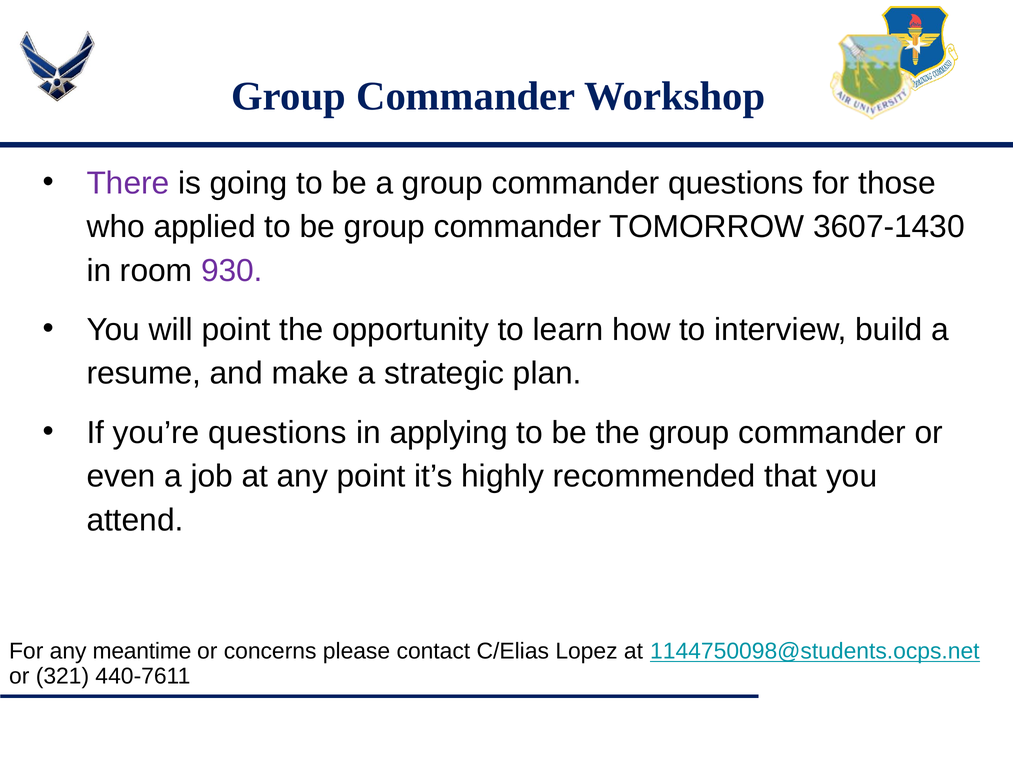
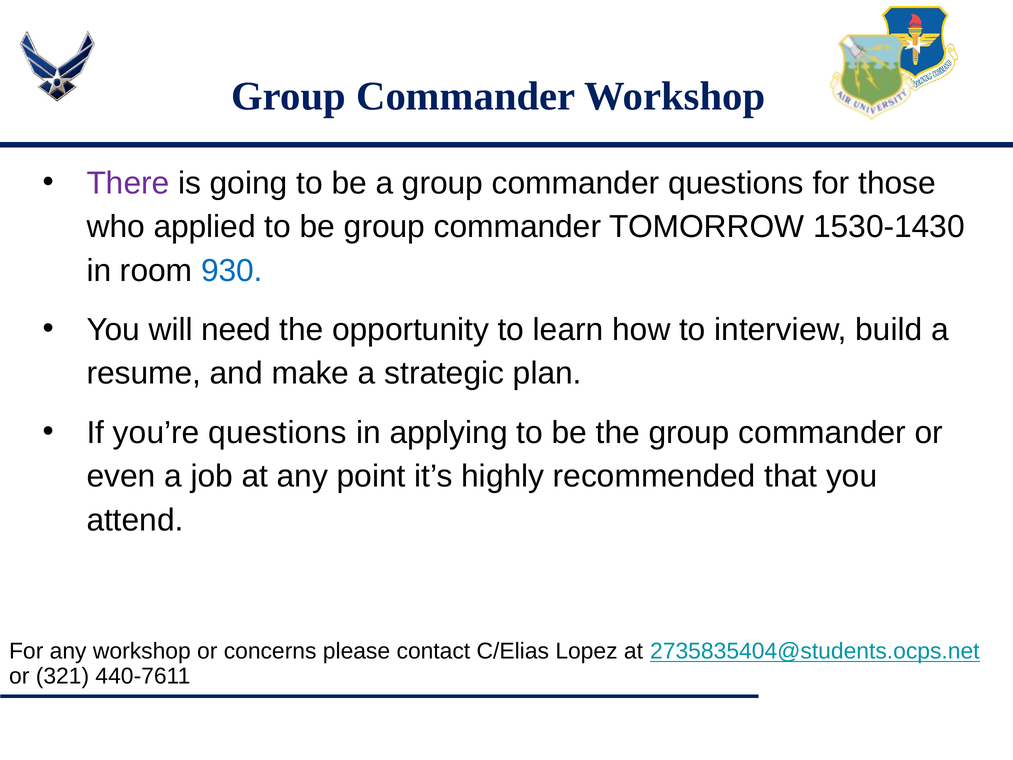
3607-1430: 3607-1430 -> 1530-1430
930 colour: purple -> blue
will point: point -> need
any meantime: meantime -> workshop
1144750098@students.ocps.net: 1144750098@students.ocps.net -> 2735835404@students.ocps.net
